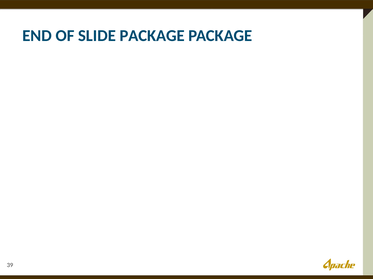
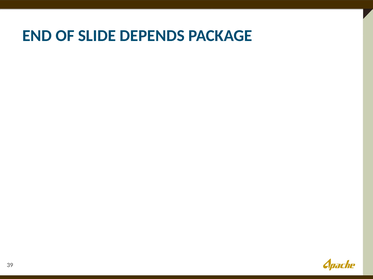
SLIDE PACKAGE: PACKAGE -> DEPENDS
